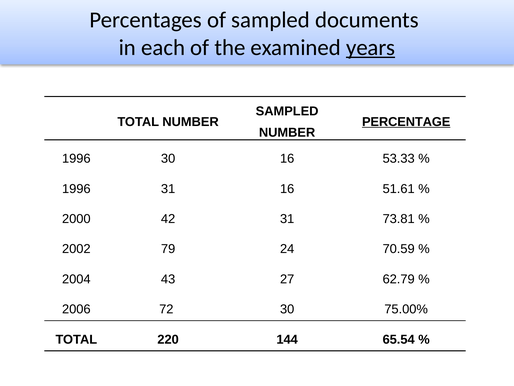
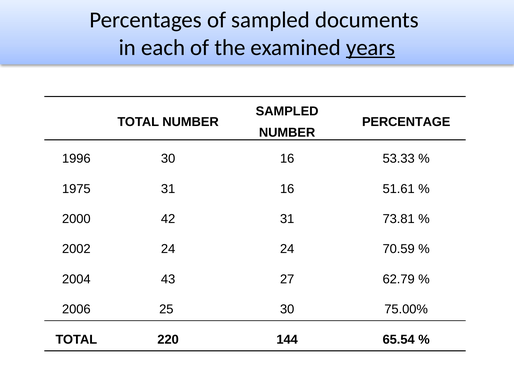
PERCENTAGE underline: present -> none
1996 at (76, 189): 1996 -> 1975
2002 79: 79 -> 24
72: 72 -> 25
